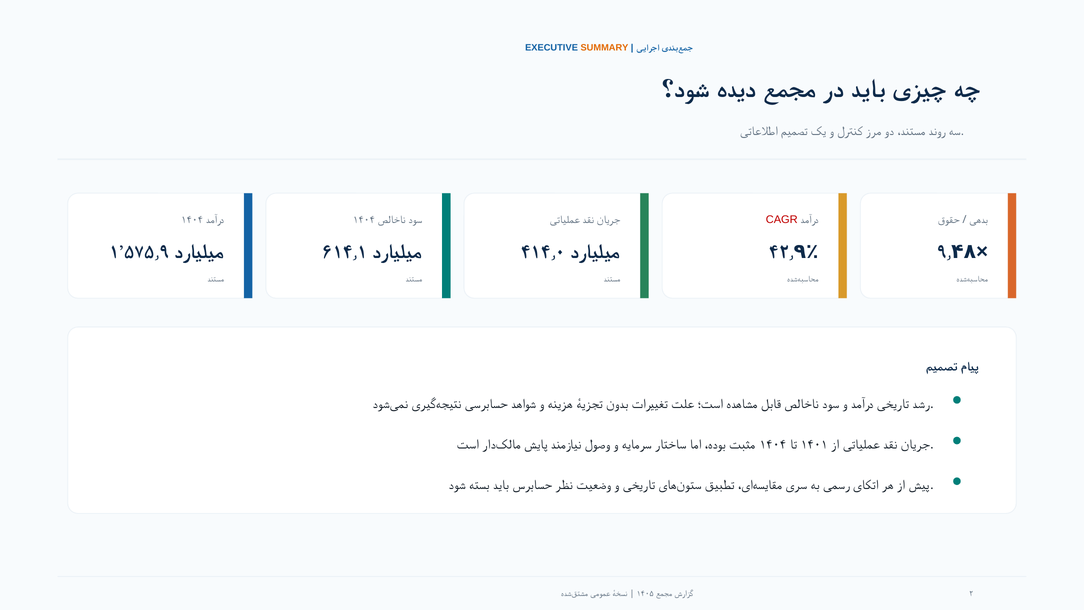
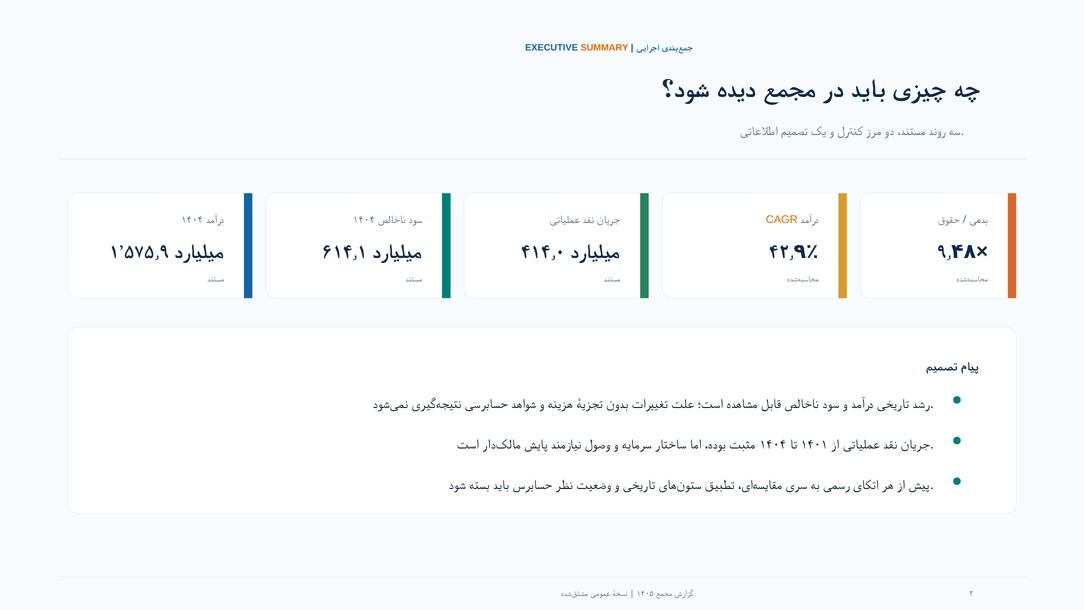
CAGR colour: red -> orange
